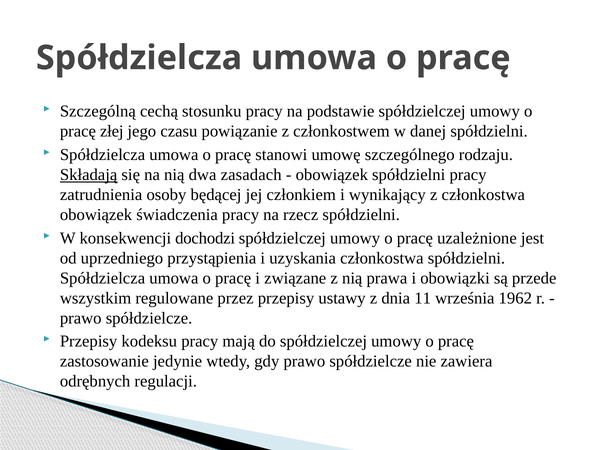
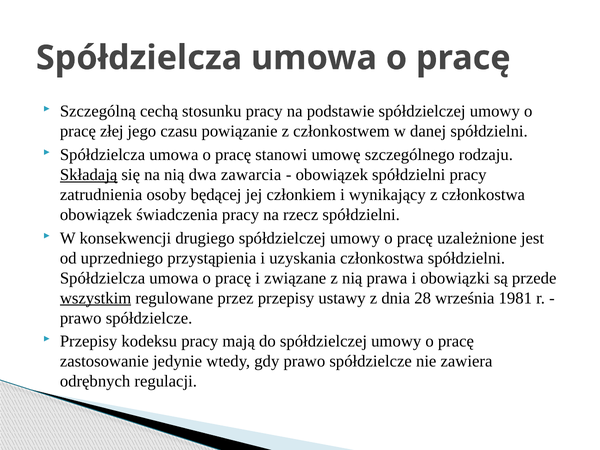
zasadach: zasadach -> zawarcia
dochodzi: dochodzi -> drugiego
wszystkim underline: none -> present
11: 11 -> 28
1962: 1962 -> 1981
